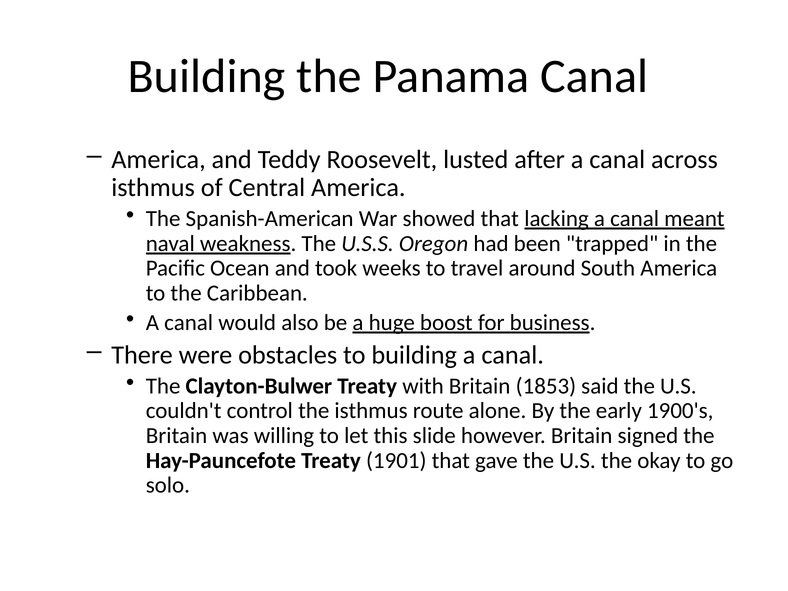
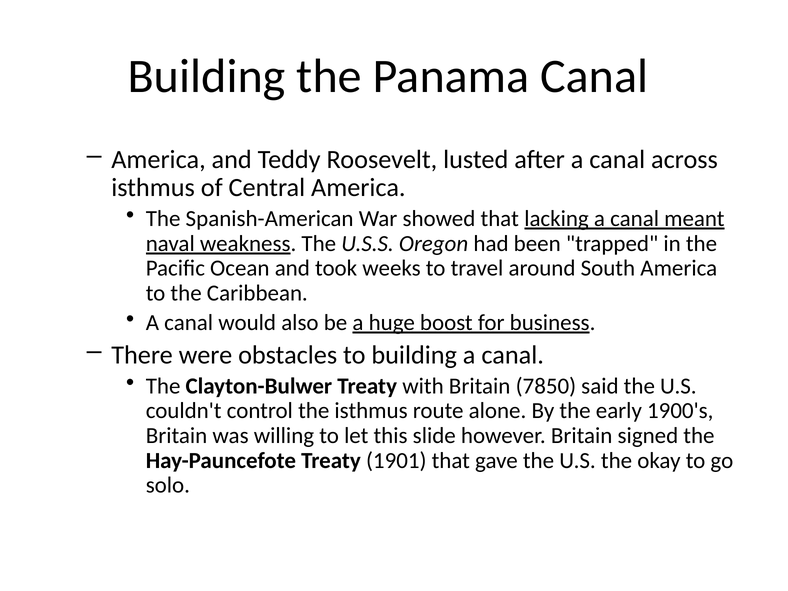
1853: 1853 -> 7850
